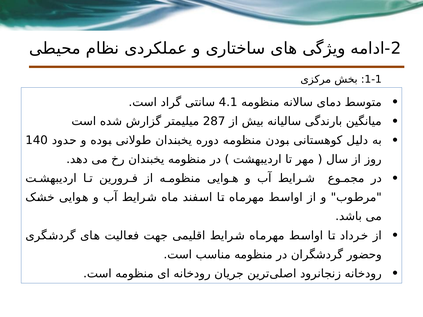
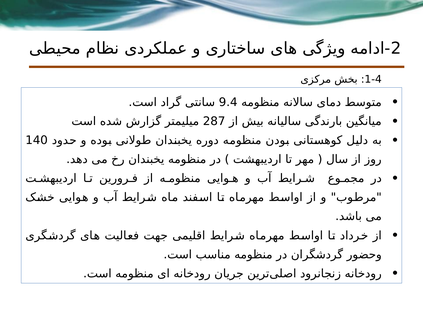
1-1: 1-1 -> 1-4
4.1: 4.1 -> 9.4
